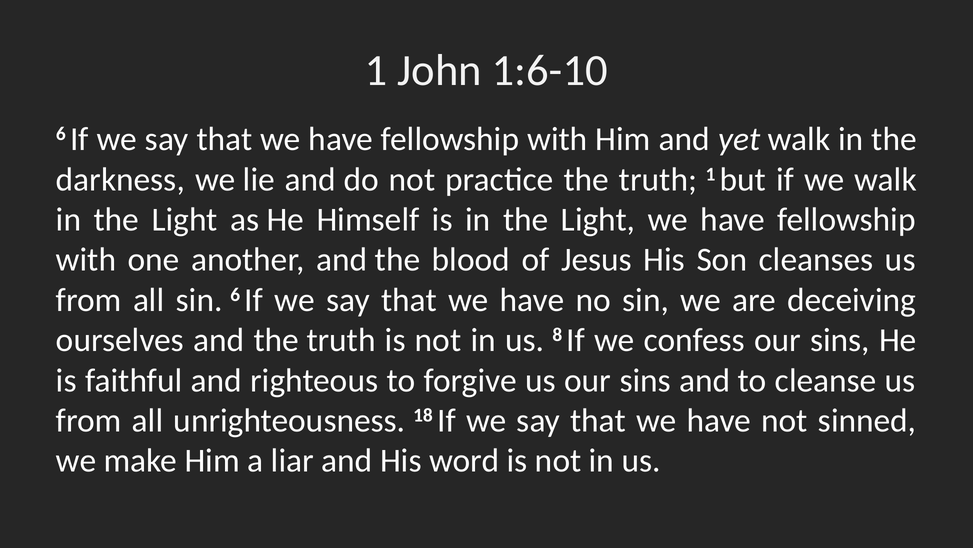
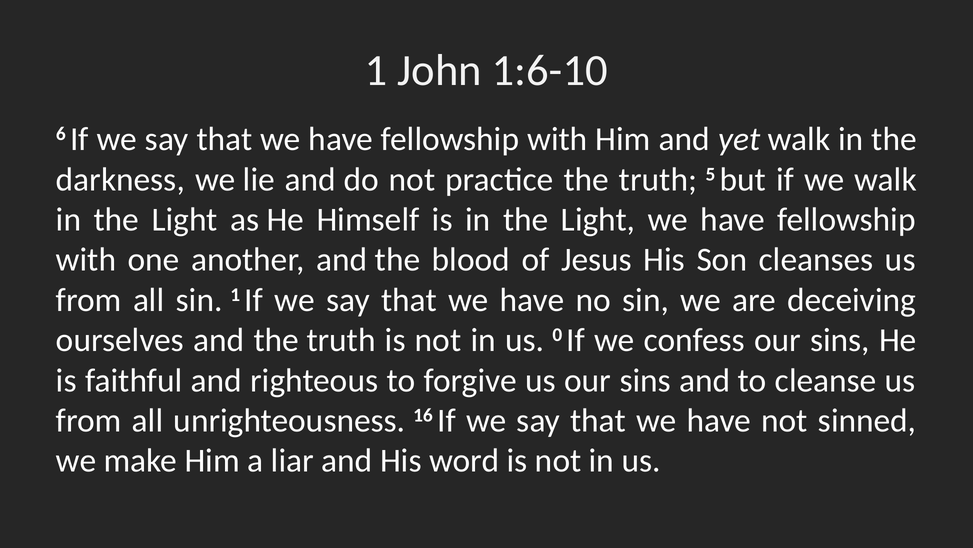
truth 1: 1 -> 5
sin 6: 6 -> 1
8: 8 -> 0
18: 18 -> 16
